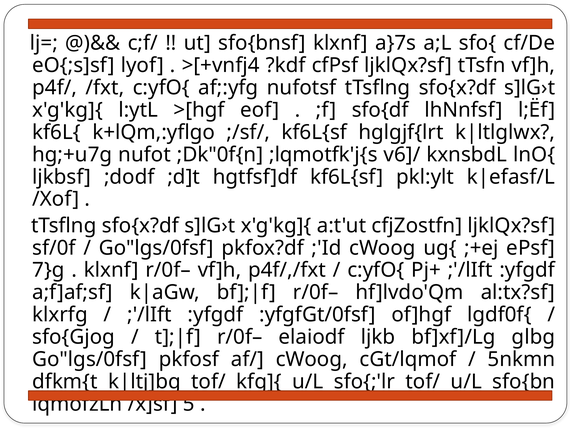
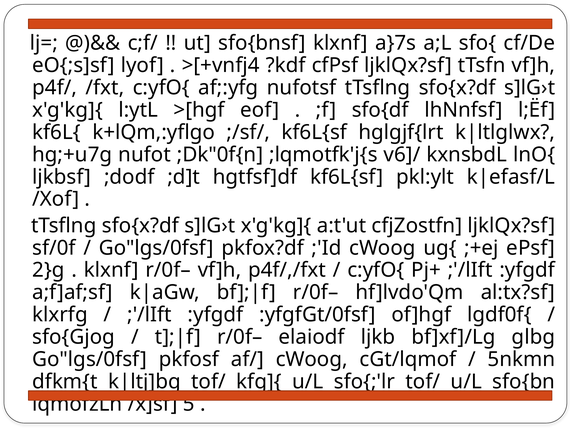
7}g: 7}g -> 2}g
